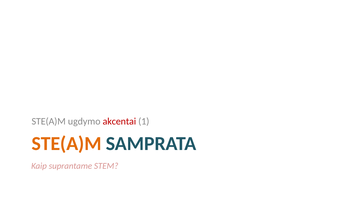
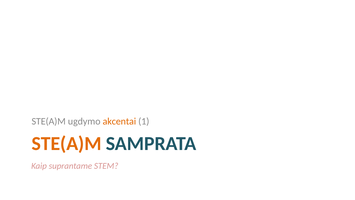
akcentai colour: red -> orange
